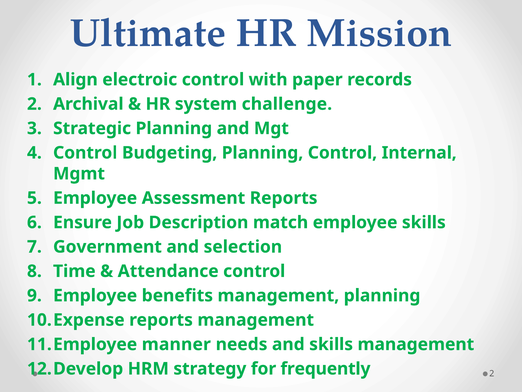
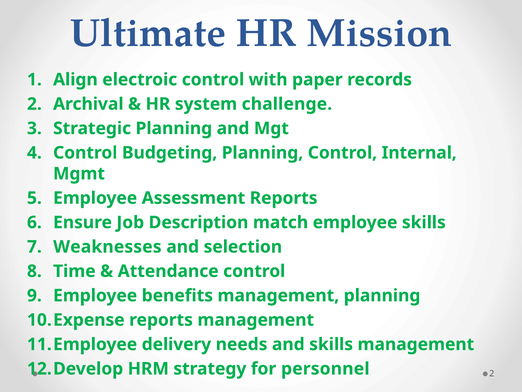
Government: Government -> Weaknesses
manner: manner -> delivery
frequently: frequently -> personnel
